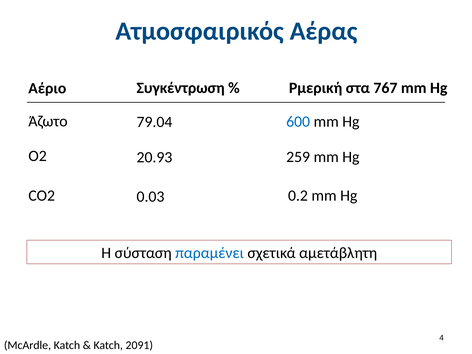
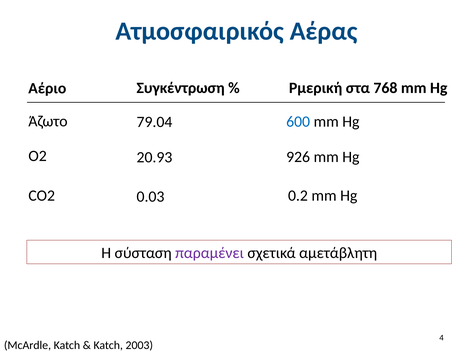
767: 767 -> 768
259: 259 -> 926
παραμένει colour: blue -> purple
2091: 2091 -> 2003
